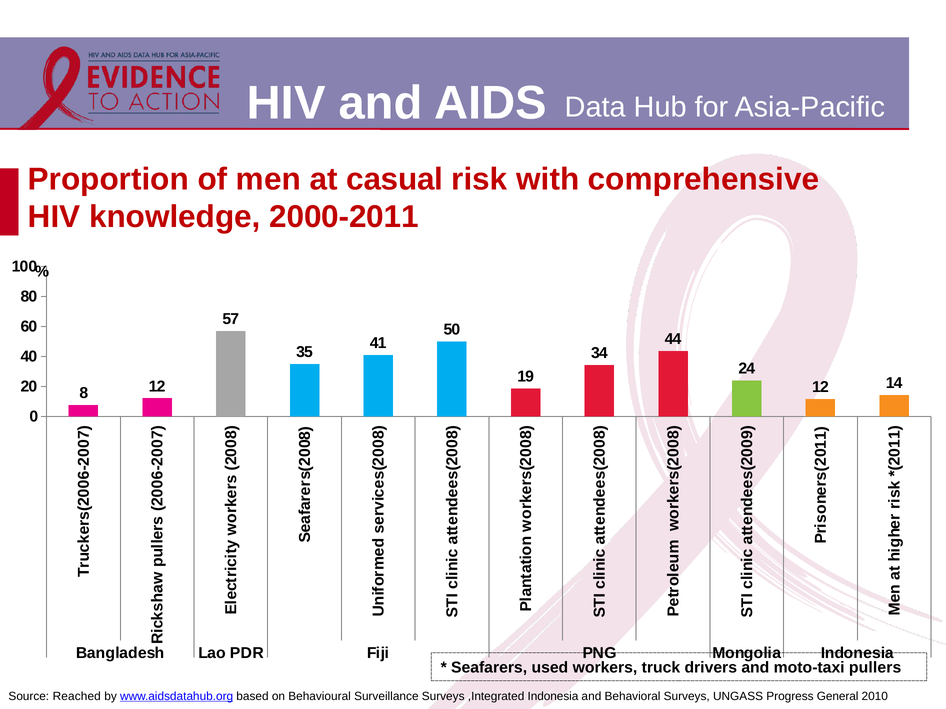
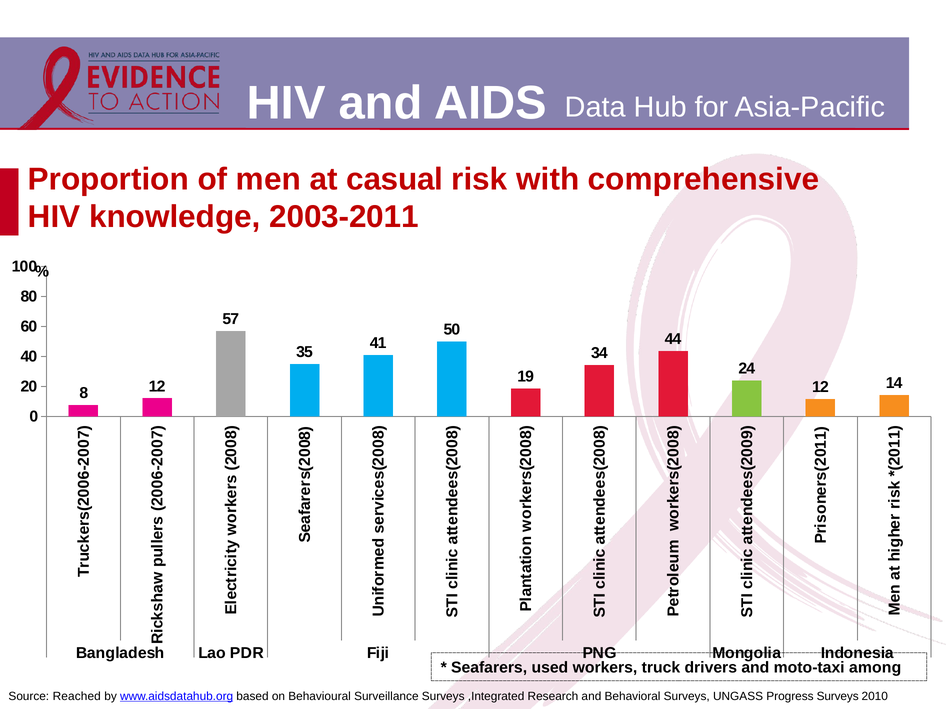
2000-2011: 2000-2011 -> 2003-2011
pullers: pullers -> among
,Integrated Indonesia: Indonesia -> Research
Progress General: General -> Surveys
